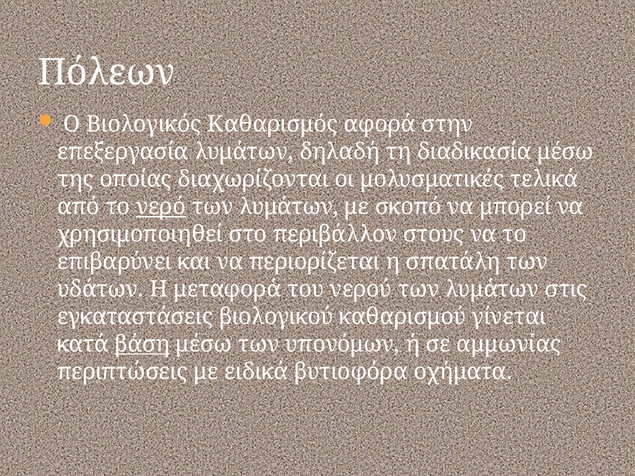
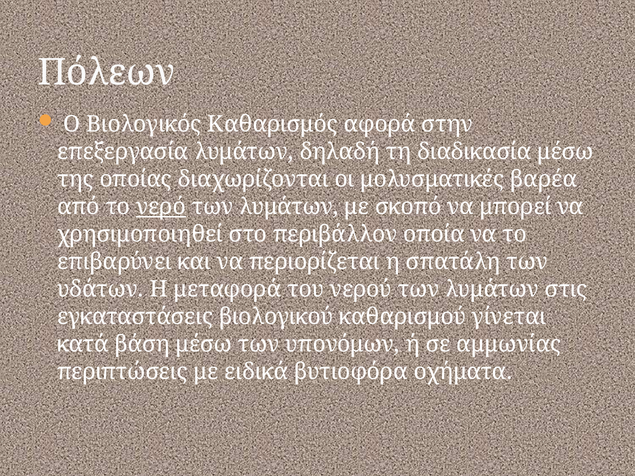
τελικά: τελικά -> βαρέα
στους: στους -> οποία
βάση underline: present -> none
